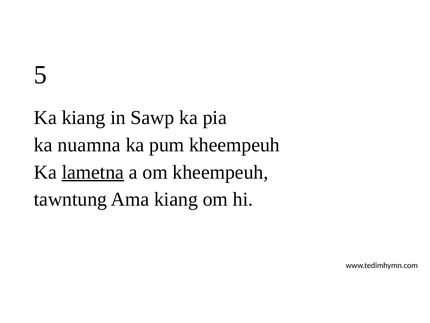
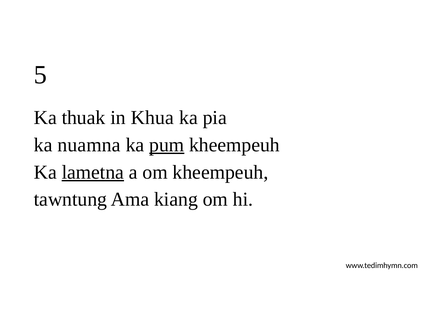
Ka kiang: kiang -> thuak
Sawp: Sawp -> Khua
pum underline: none -> present
